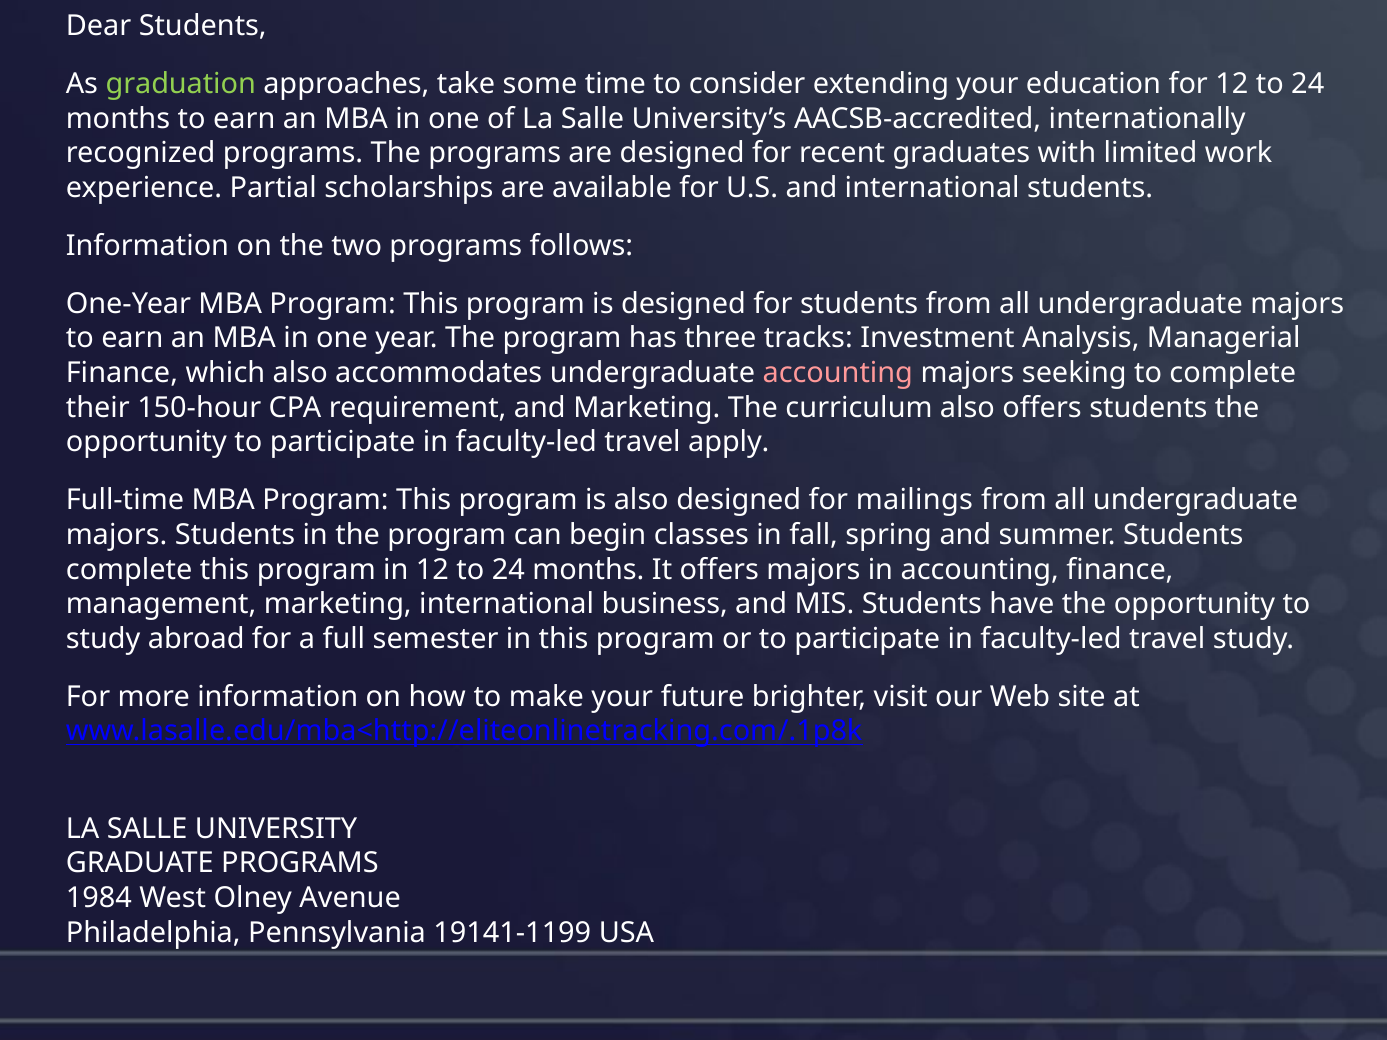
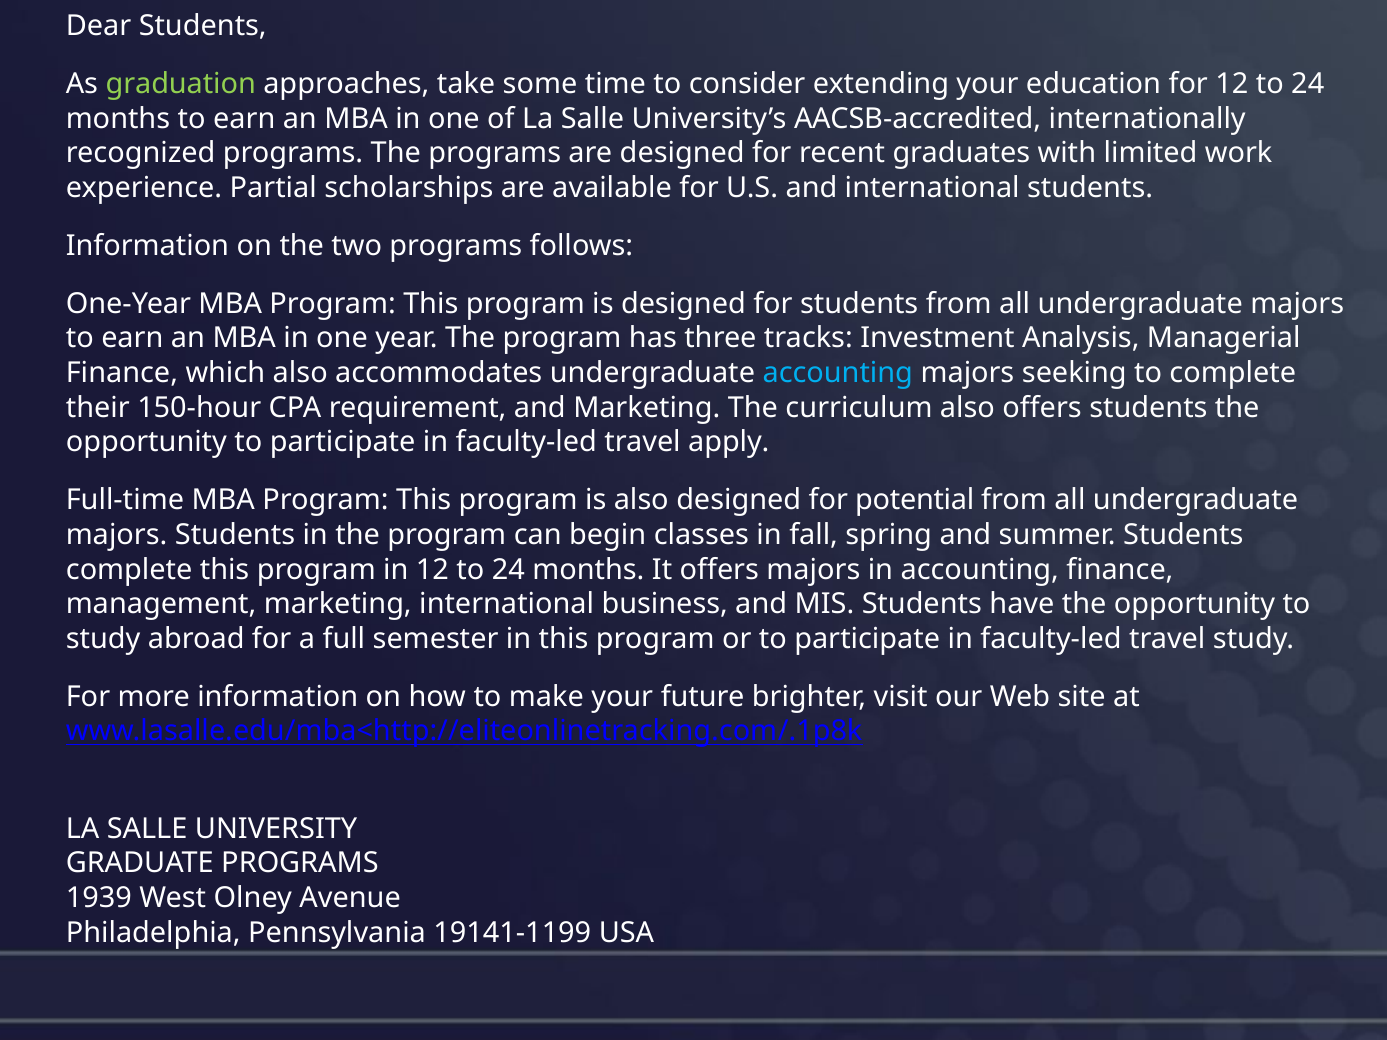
accounting at (838, 373) colour: pink -> light blue
mailings: mailings -> potential
1984: 1984 -> 1939
